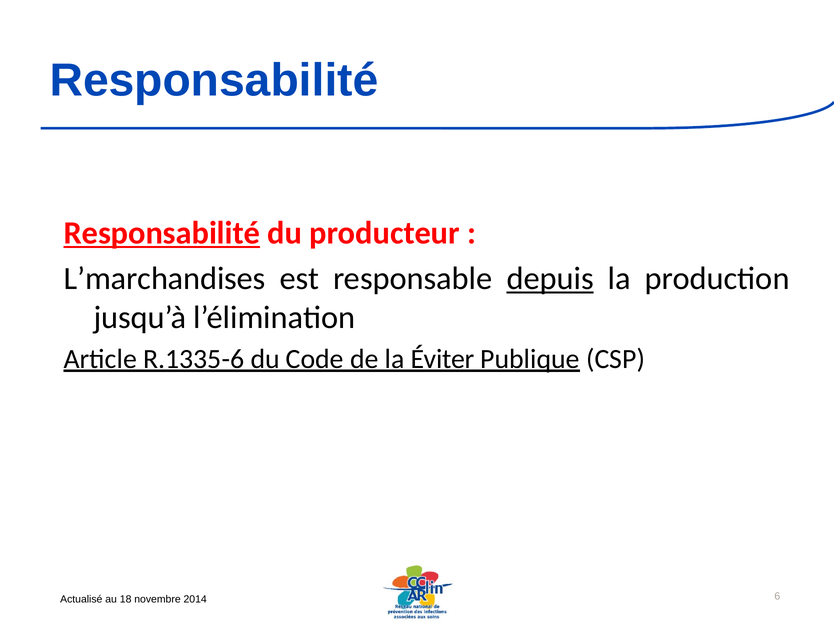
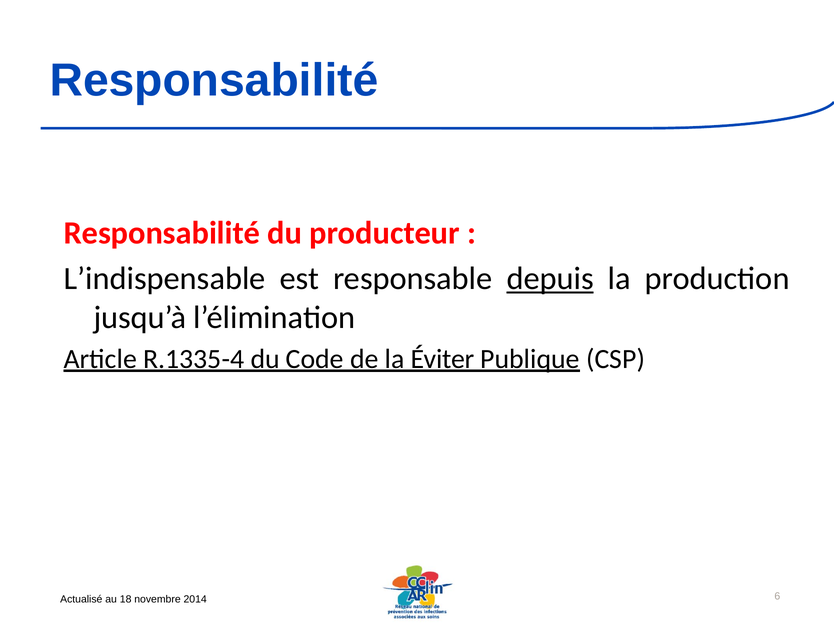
Responsabilité at (162, 233) underline: present -> none
L’marchandises: L’marchandises -> L’indispensable
R.1335-6: R.1335-6 -> R.1335-4
